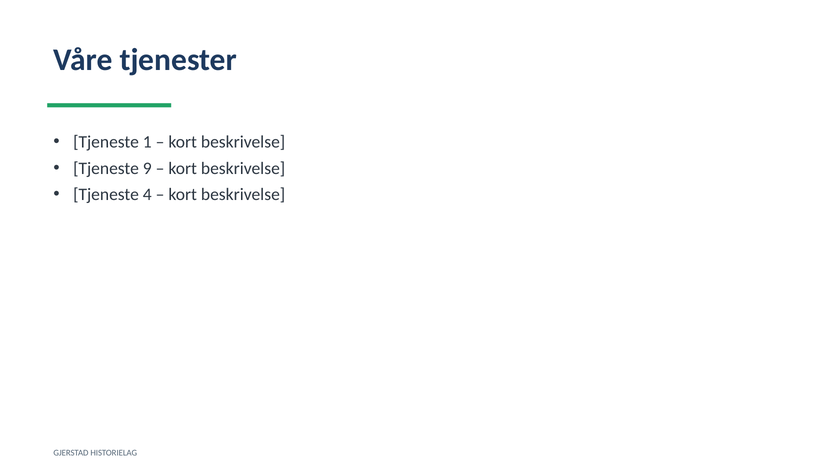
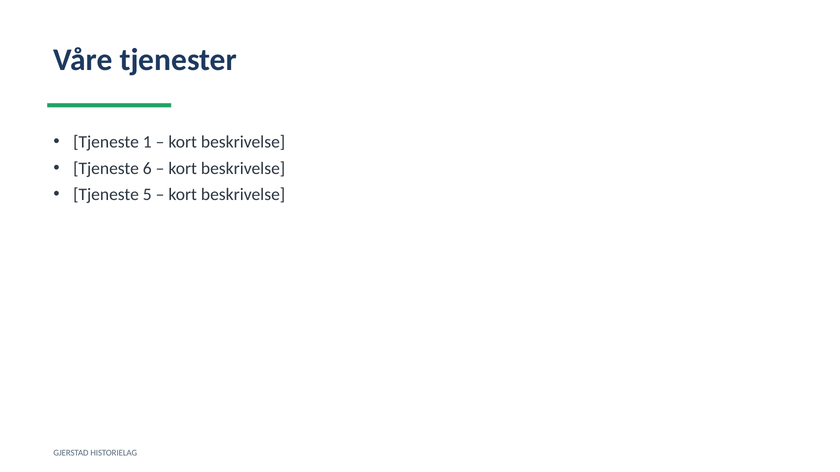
9: 9 -> 6
4: 4 -> 5
